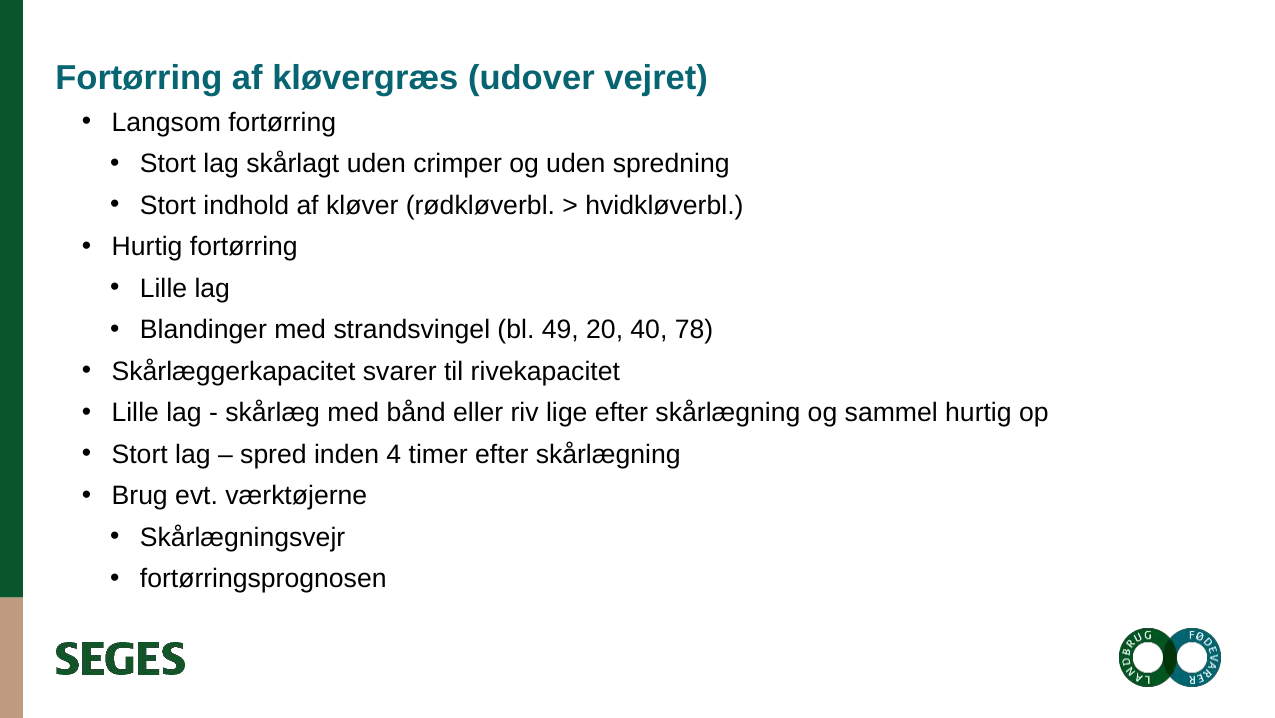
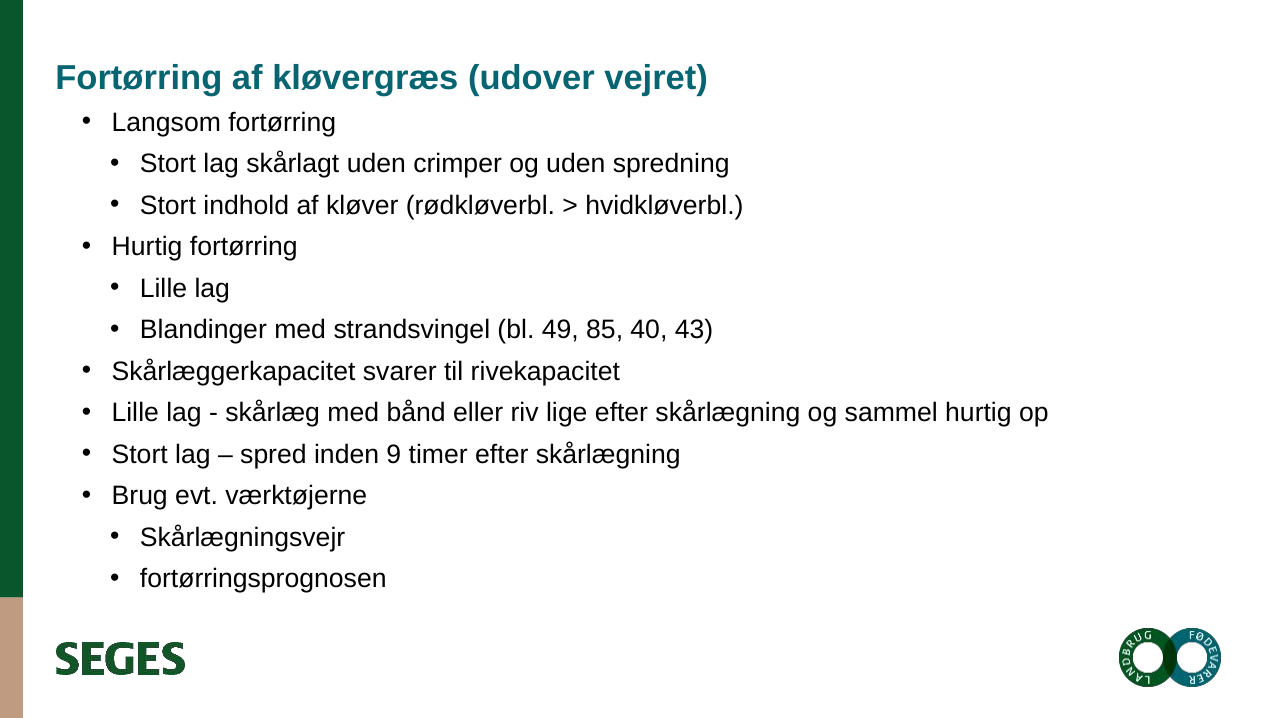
20: 20 -> 85
78: 78 -> 43
4: 4 -> 9
